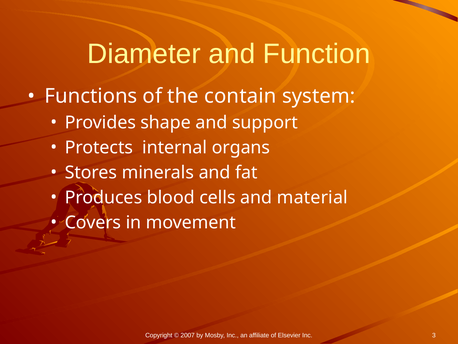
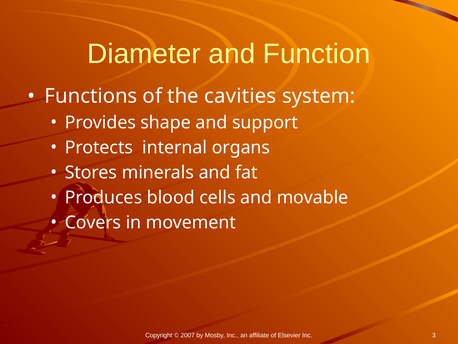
contain: contain -> cavities
material: material -> movable
